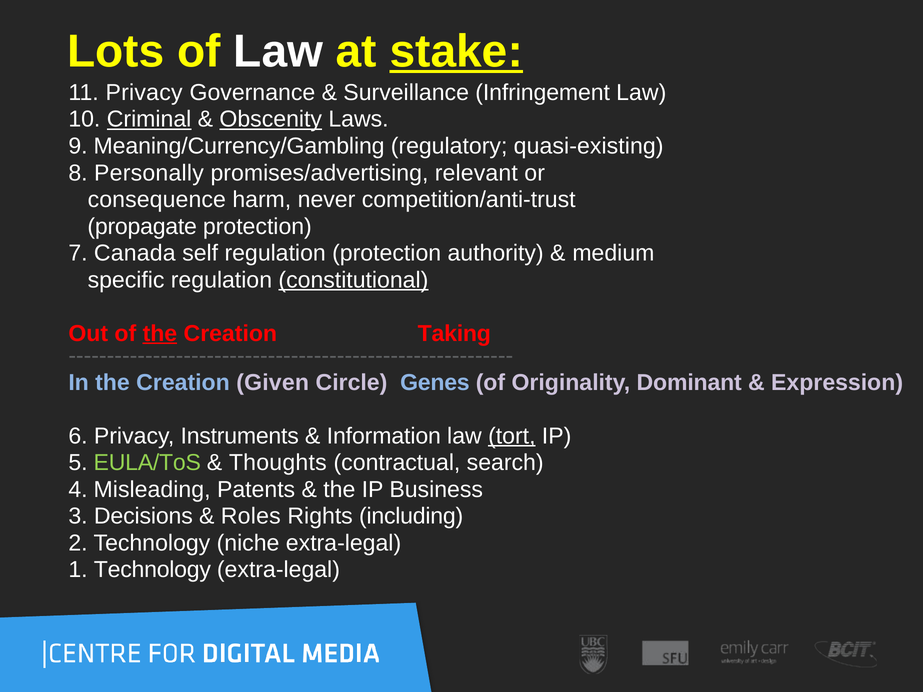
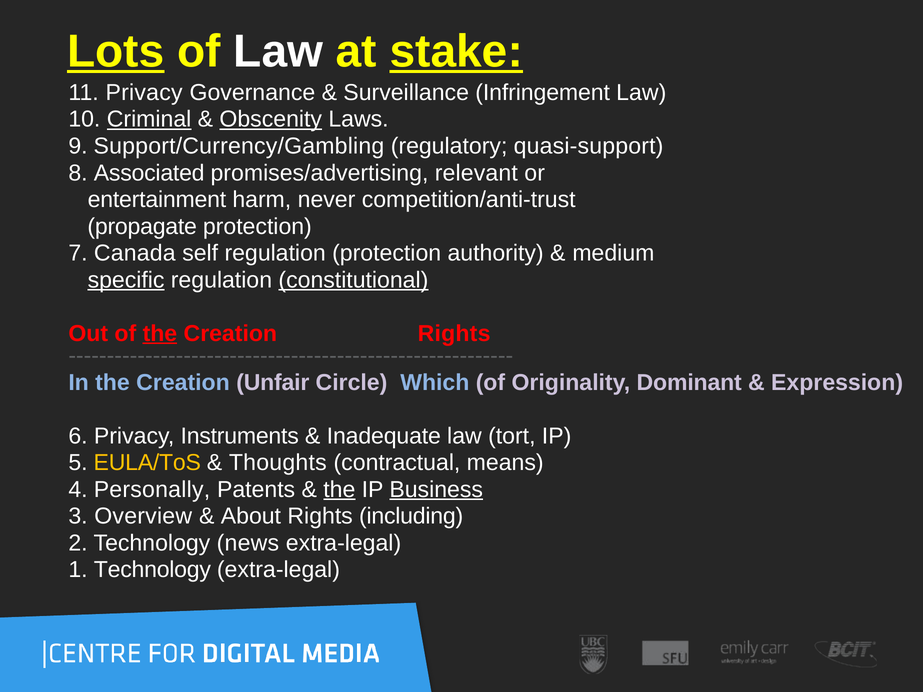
Lots underline: none -> present
Meaning/Currency/Gambling: Meaning/Currency/Gambling -> Support/Currency/Gambling
quasi-existing: quasi-existing -> quasi-support
Personally: Personally -> Associated
consequence: consequence -> entertainment
specific underline: none -> present
Creation Taking: Taking -> Rights
Given: Given -> Unfair
Genes: Genes -> Which
Information: Information -> Inadequate
tort underline: present -> none
EULA/ToS colour: light green -> yellow
search: search -> means
Misleading: Misleading -> Personally
the at (339, 490) underline: none -> present
Business underline: none -> present
Decisions: Decisions -> Overview
Roles: Roles -> About
niche: niche -> news
